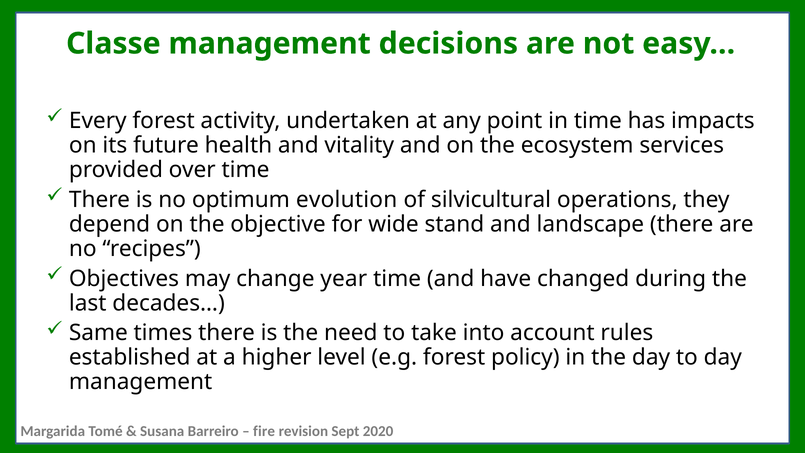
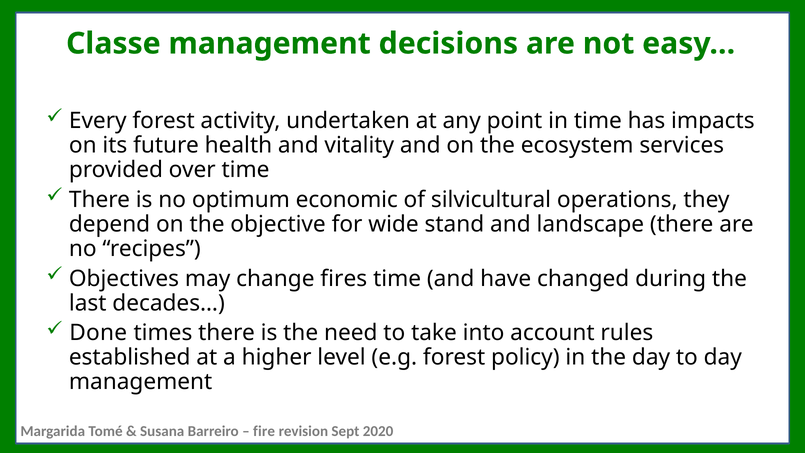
evolution: evolution -> economic
year: year -> fires
Same: Same -> Done
